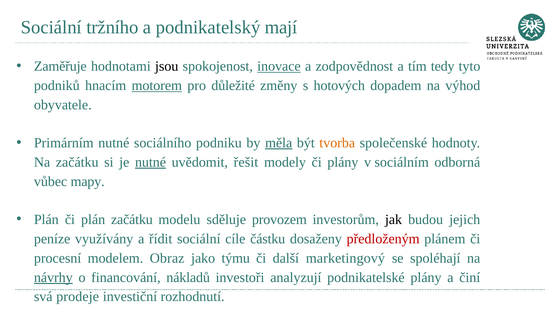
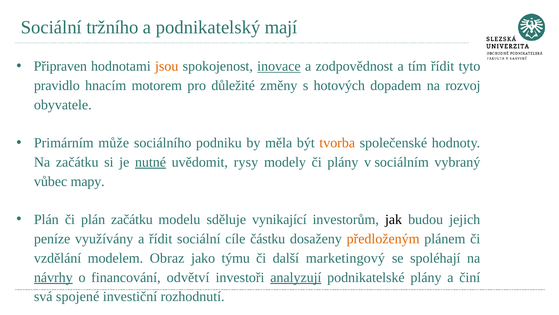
Zaměřuje: Zaměřuje -> Připraven
jsou colour: black -> orange
tím tedy: tedy -> řídit
podniků: podniků -> pravidlo
motorem underline: present -> none
výhod: výhod -> rozvoj
Primárním nutné: nutné -> může
měla underline: present -> none
řešit: řešit -> rysy
odborná: odborná -> vybraný
provozem: provozem -> vynikající
předloženým colour: red -> orange
procesní: procesní -> vzdělání
nákladů: nákladů -> odvětví
analyzují underline: none -> present
prodeje: prodeje -> spojené
